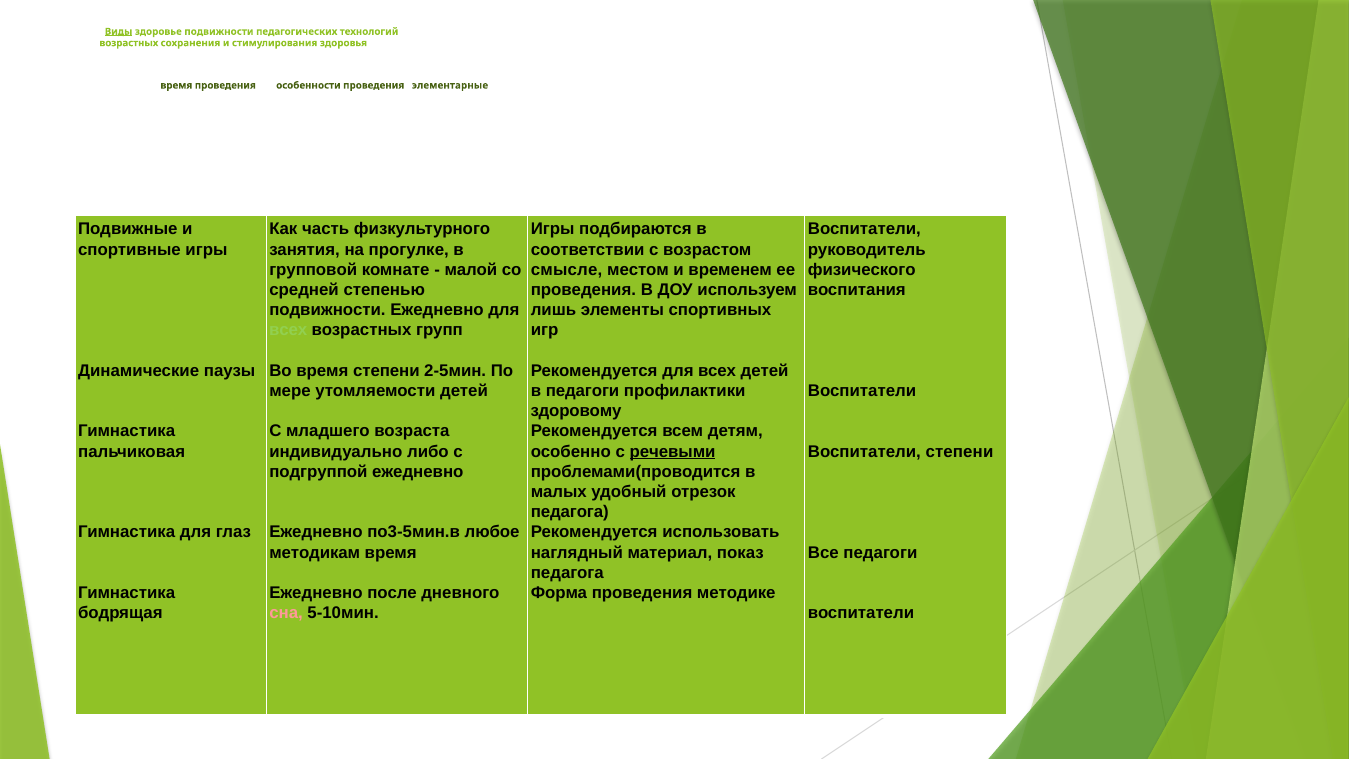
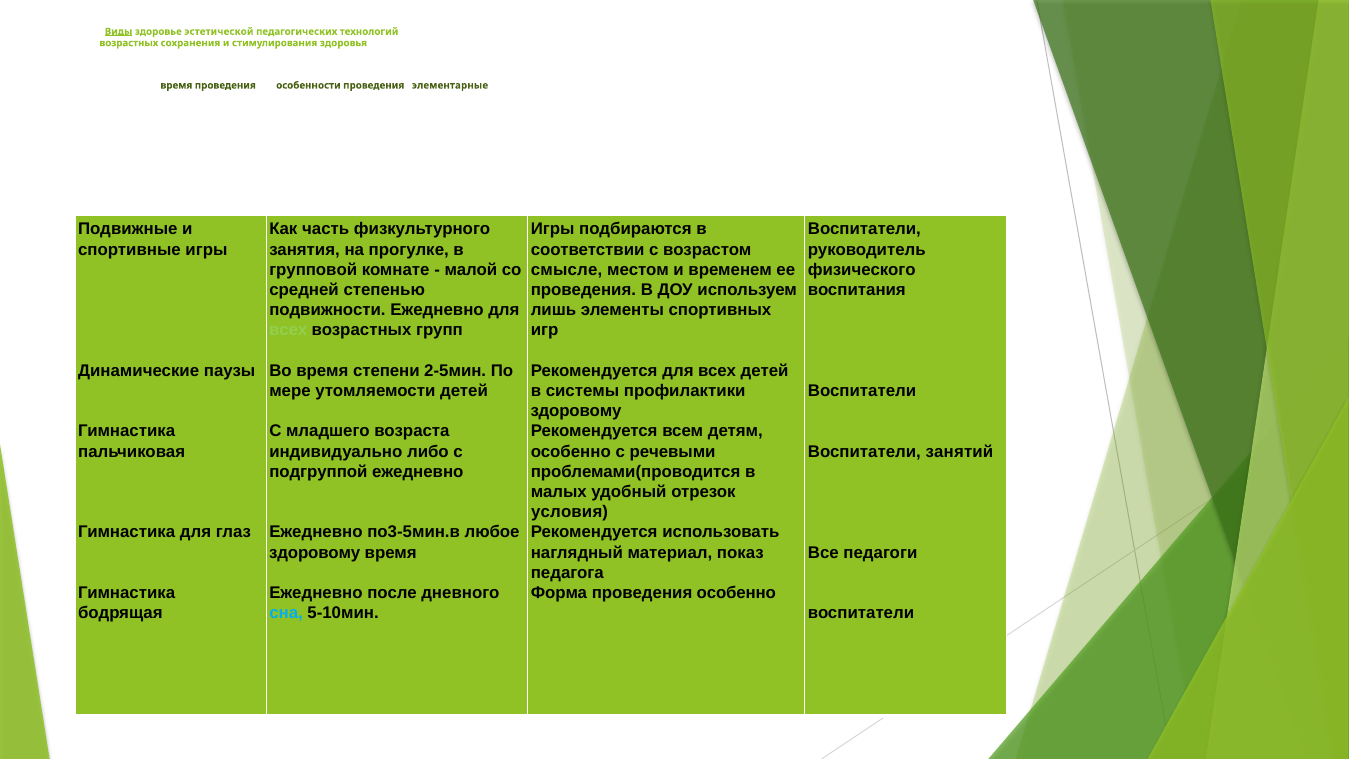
здоровье подвижности: подвижности -> эстетической
в педагоги: педагоги -> системы
речевыми underline: present -> none
Воспитатели степени: степени -> занятий
педагога at (570, 512): педагога -> условия
методикам at (315, 552): методикам -> здоровому
проведения методике: методике -> особенно
сна colour: pink -> light blue
